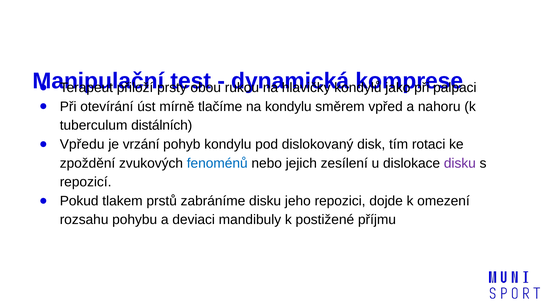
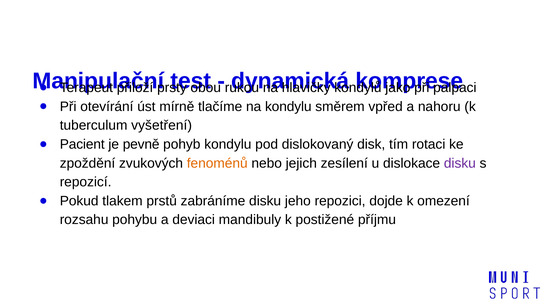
distálních: distálních -> vyšetření
Vpředu: Vpředu -> Pacient
vrzání: vrzání -> pevně
fenoménů colour: blue -> orange
